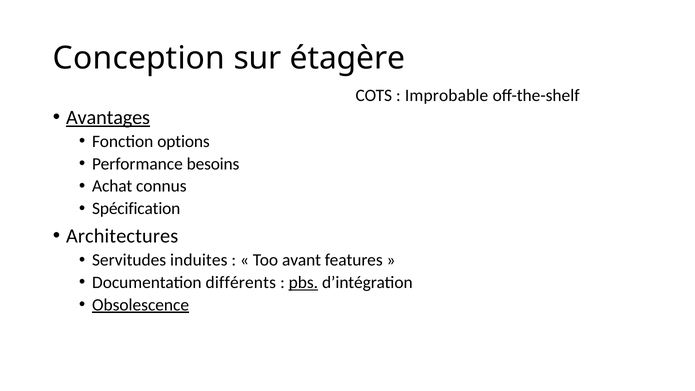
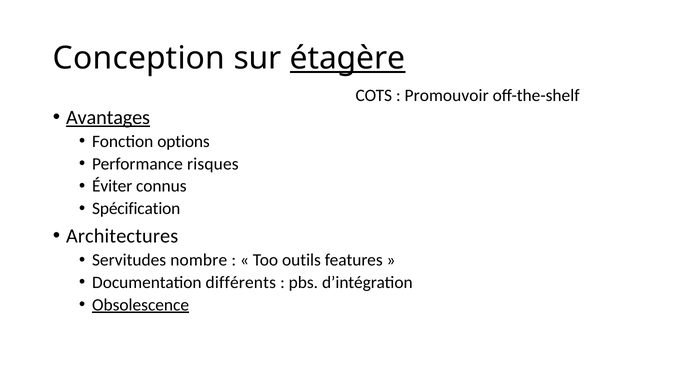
étagère underline: none -> present
Improbable: Improbable -> Promouvoir
besoins: besoins -> risques
Achat: Achat -> Éviter
induites: induites -> nombre
avant: avant -> outils
pbs underline: present -> none
